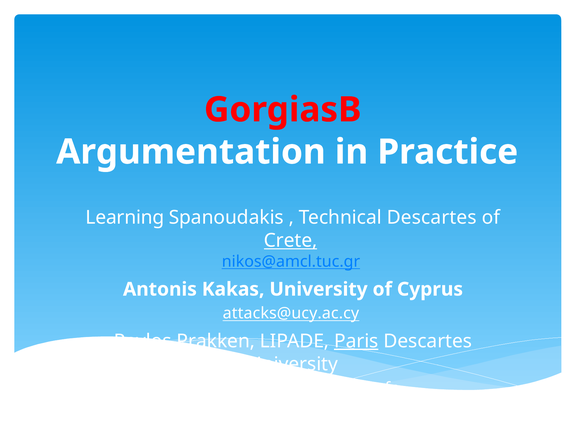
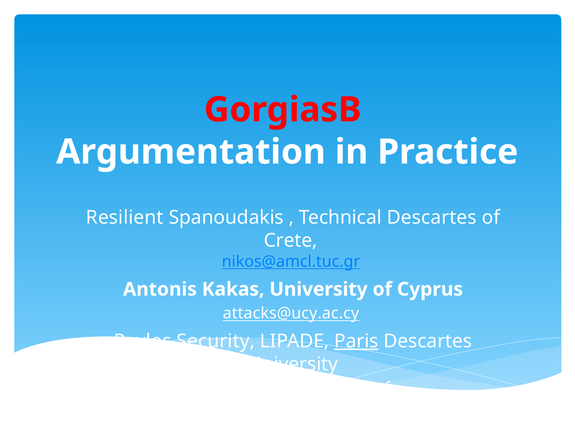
Learning: Learning -> Resilient
Crete underline: present -> none
Prakken: Prakken -> Security
